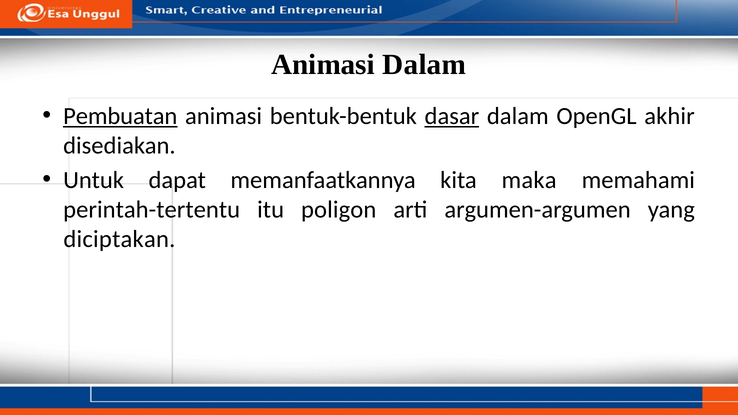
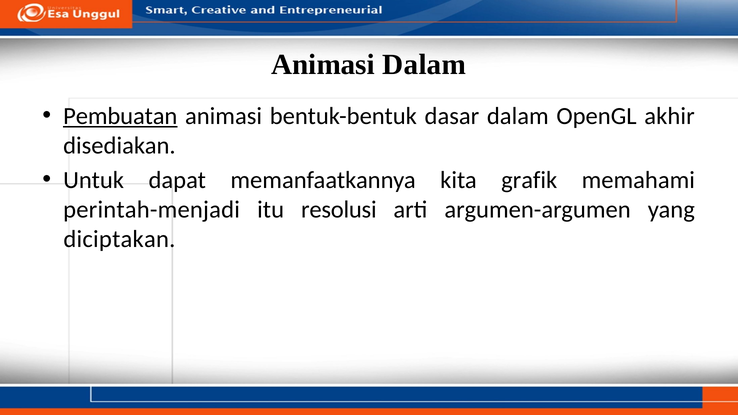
dasar underline: present -> none
maka: maka -> grafik
perintah-tertentu: perintah-tertentu -> perintah-menjadi
poligon: poligon -> resolusi
